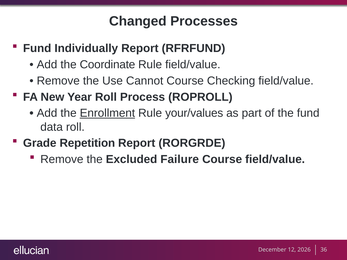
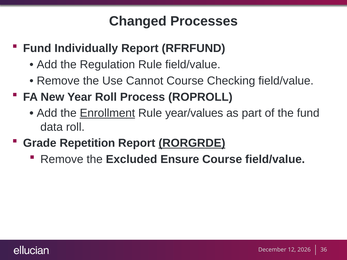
Coordinate: Coordinate -> Regulation
your/values: your/values -> year/values
RORGRDE underline: none -> present
Failure: Failure -> Ensure
